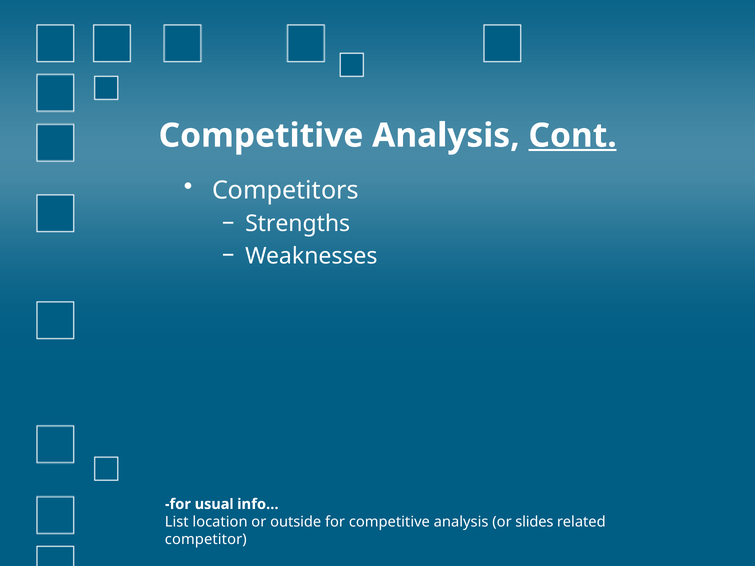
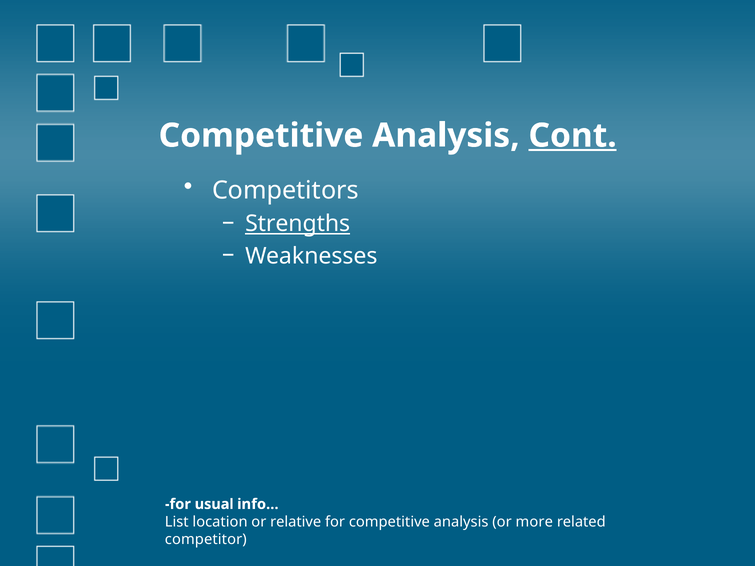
Strengths underline: none -> present
outside: outside -> relative
slides: slides -> more
